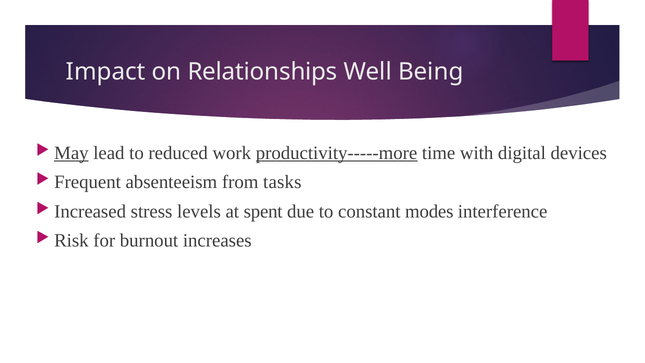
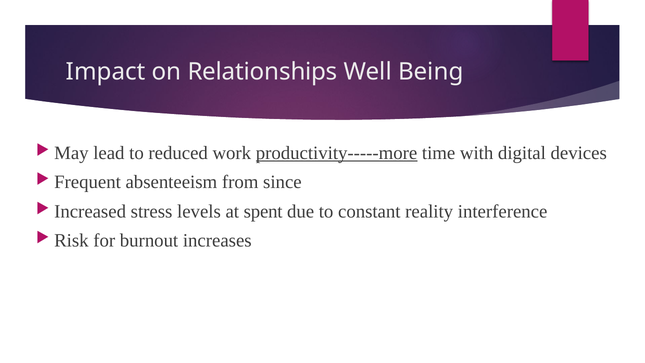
May underline: present -> none
tasks: tasks -> since
modes: modes -> reality
